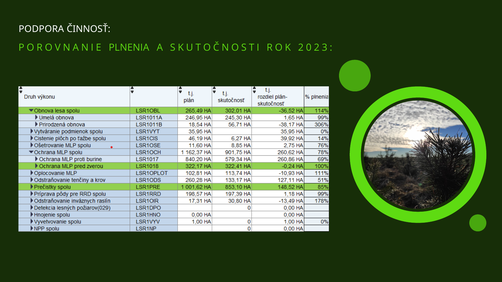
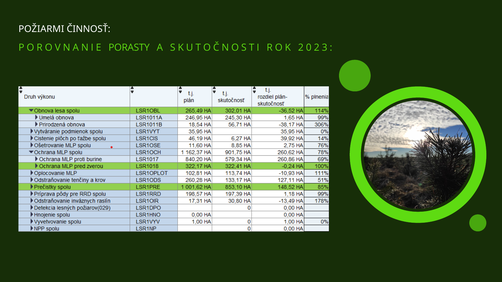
PODPORA: PODPORA -> POŽIARMI
PLNENIA: PLNENIA -> PORASTY
